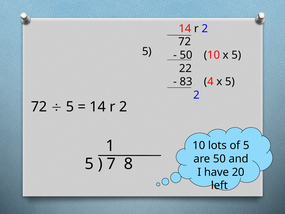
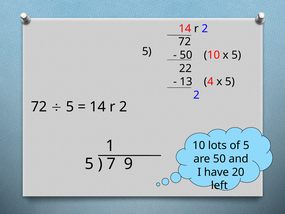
83: 83 -> 13
8: 8 -> 9
